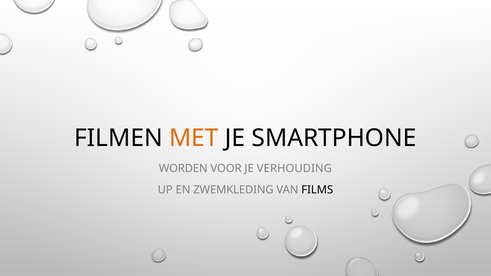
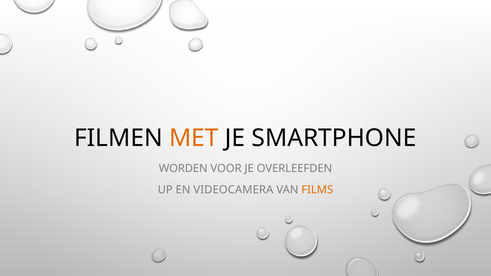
VERHOUDING: VERHOUDING -> OVERLEEFDEN
ZWEMKLEDING: ZWEMKLEDING -> VIDEOCAMERA
FILMS colour: black -> orange
